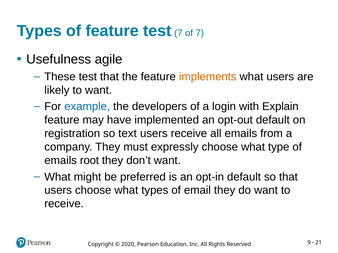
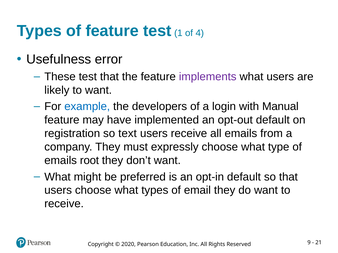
test 7: 7 -> 1
of 7: 7 -> 4
agile: agile -> error
implements colour: orange -> purple
Explain: Explain -> Manual
